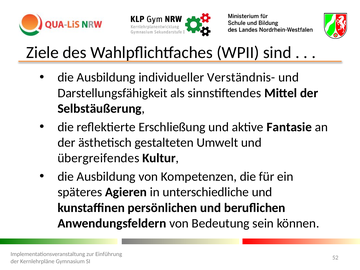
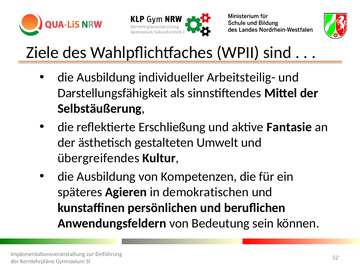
Verständnis-: Verständnis- -> Arbeitsteilig-
unterschiedliche: unterschiedliche -> demokratischen
